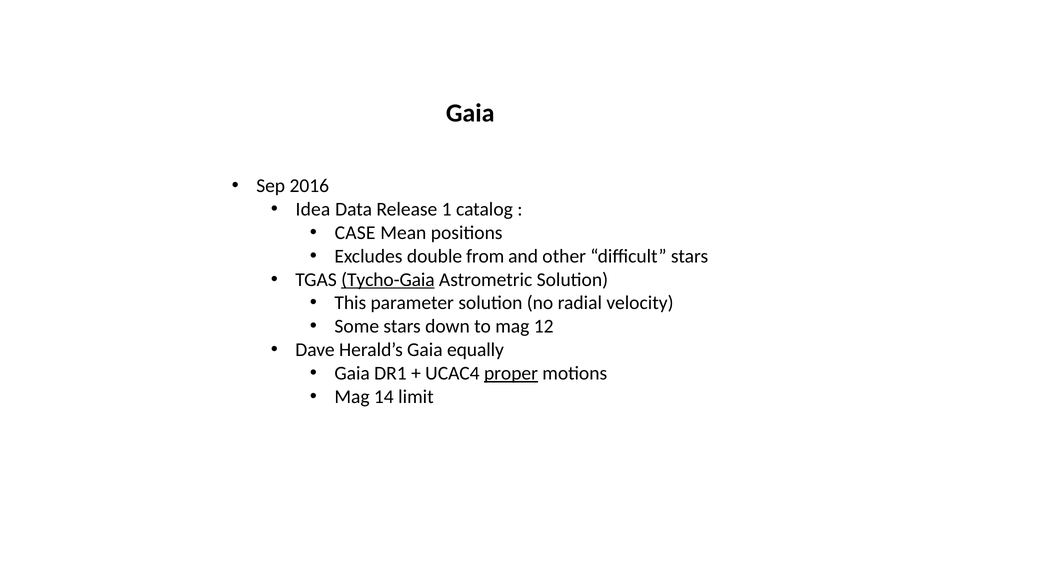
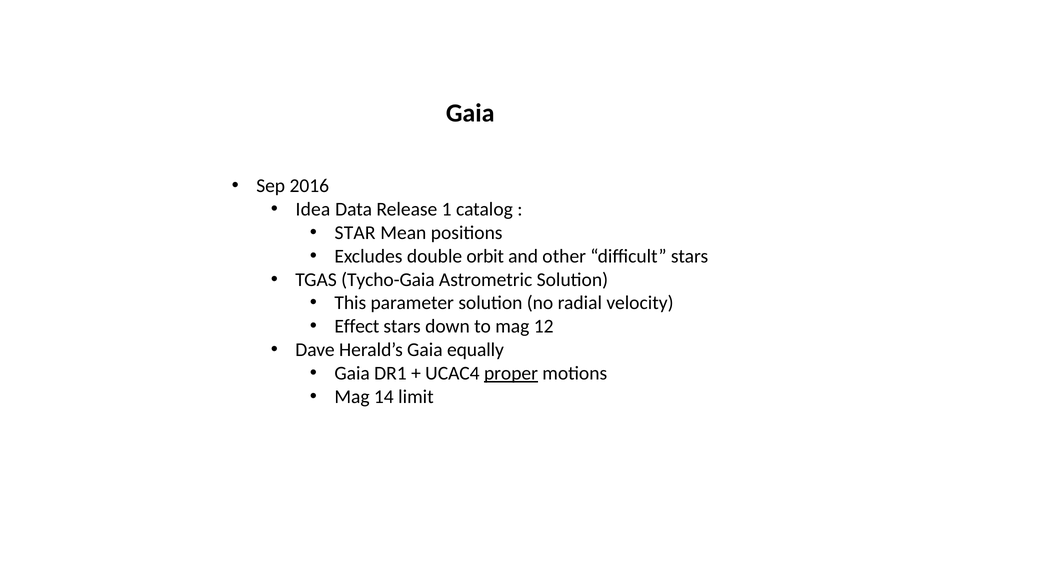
CASE: CASE -> STAR
from: from -> orbit
Tycho-Gaia underline: present -> none
Some: Some -> Effect
